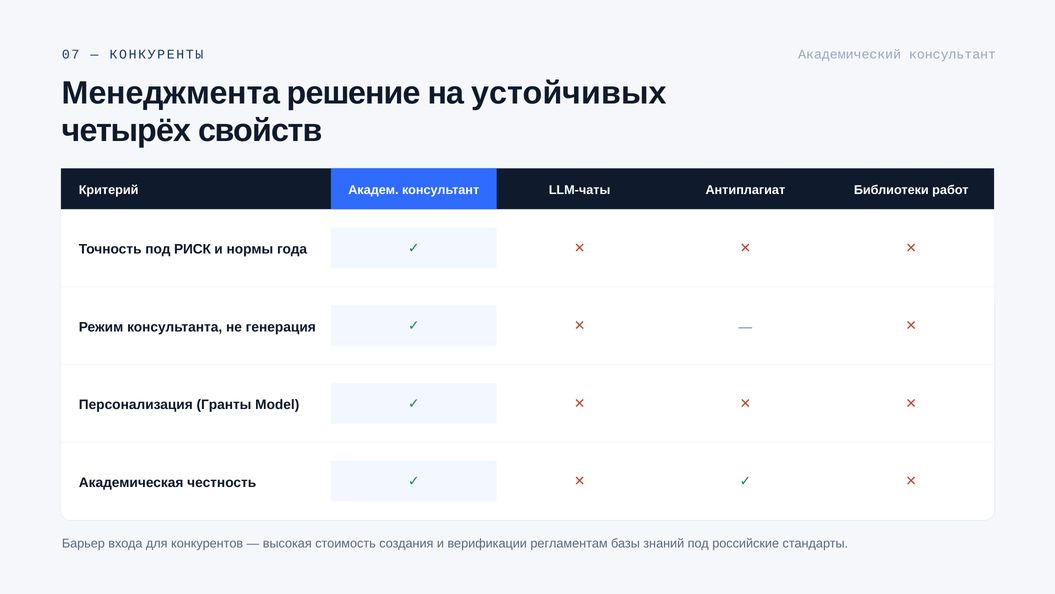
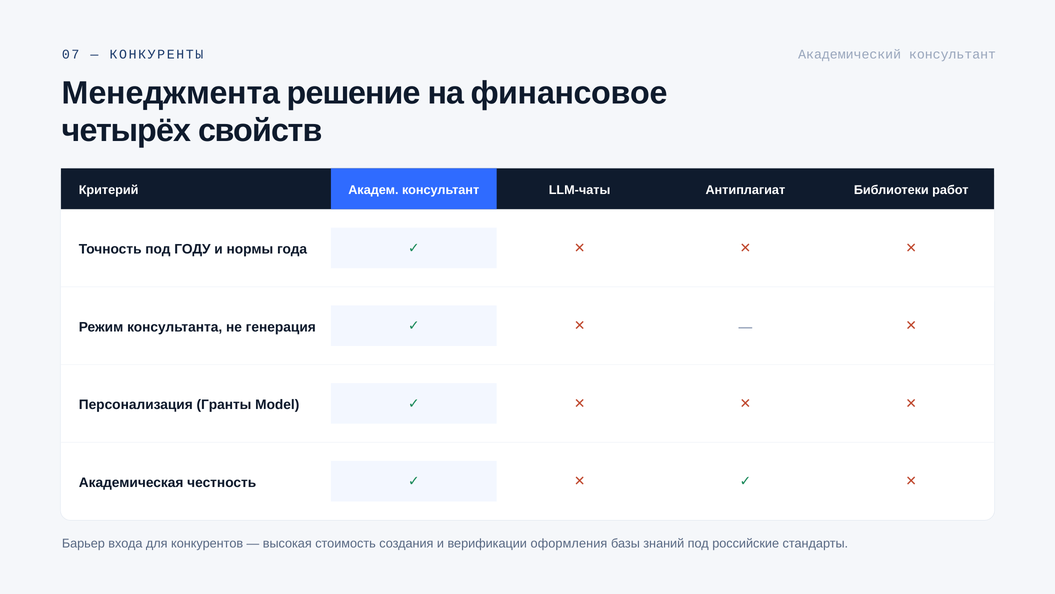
устойчивых: устойчивых -> финансовое
РИСК: РИСК -> ГОДУ
регламентам: регламентам -> оформления
